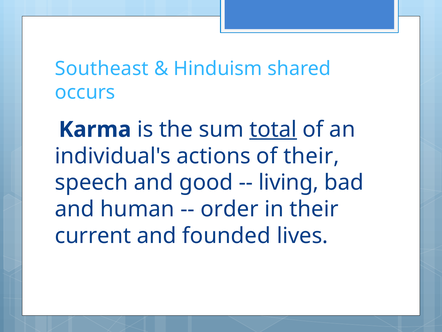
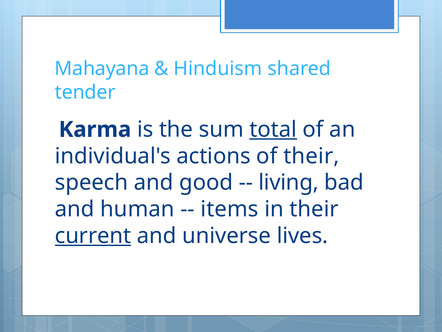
Southeast: Southeast -> Mahayana
occurs: occurs -> tender
order: order -> items
current underline: none -> present
founded: founded -> universe
